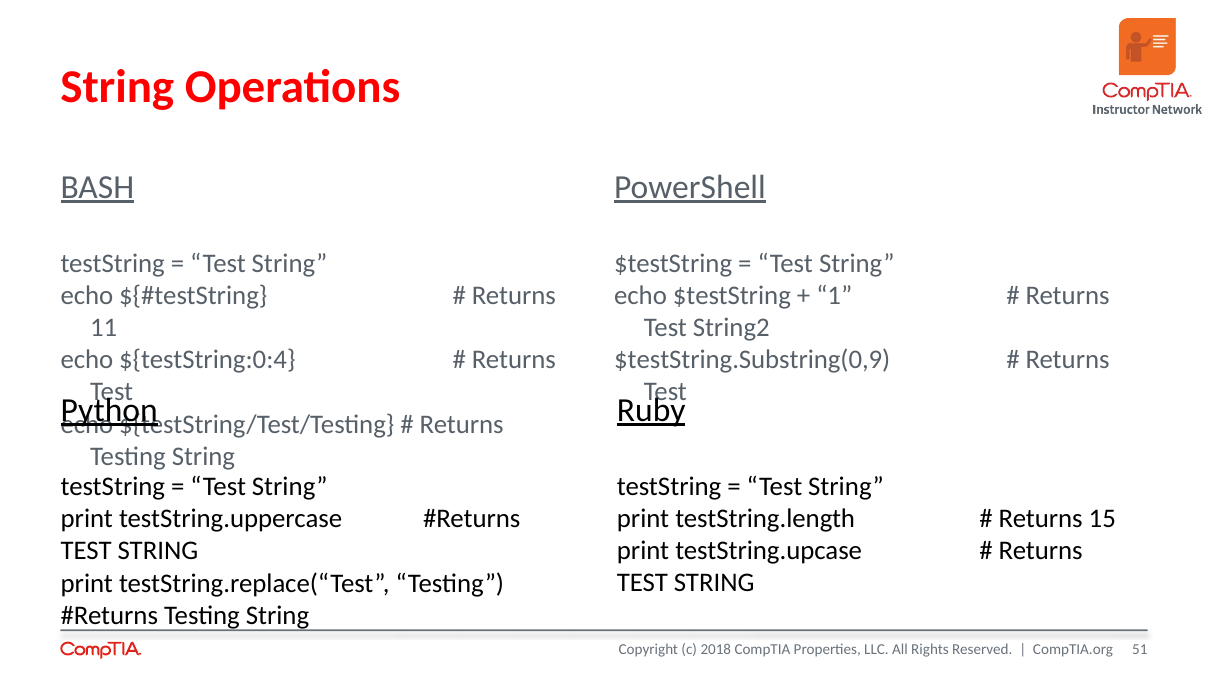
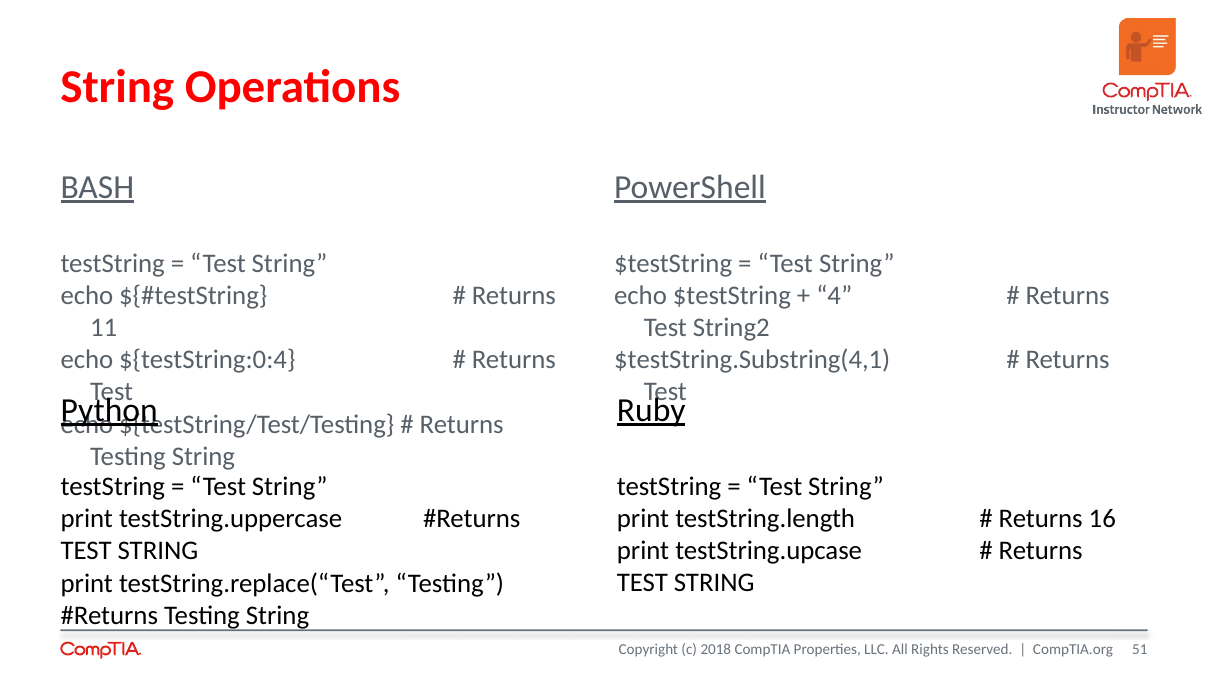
1: 1 -> 4
$testString.Substring(0,9: $testString.Substring(0,9 -> $testString.Substring(4,1
15: 15 -> 16
